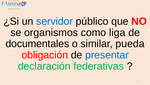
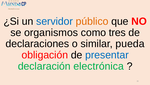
público colour: black -> orange
liga: liga -> tres
documentales: documentales -> declaraciones
federativas: federativas -> electrónica
